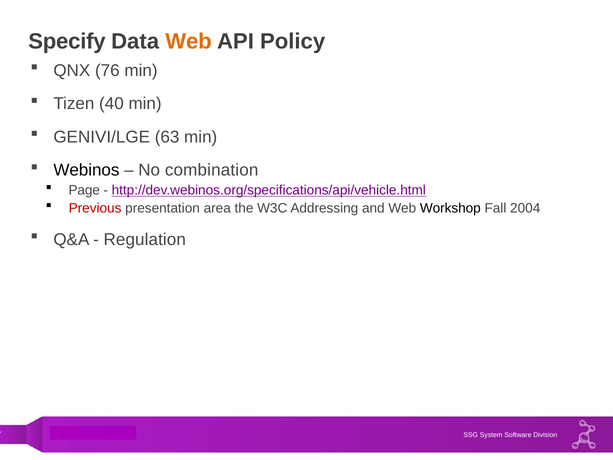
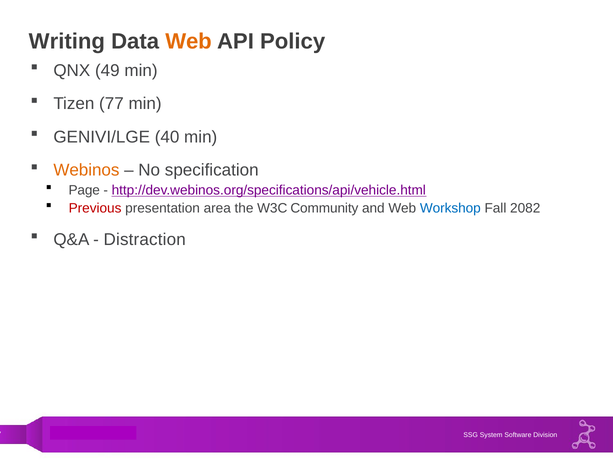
Specify: Specify -> Writing
76: 76 -> 49
40: 40 -> 77
63: 63 -> 40
Webinos colour: black -> orange
combination: combination -> specification
Addressing: Addressing -> Community
Workshop colour: black -> blue
2004: 2004 -> 2082
Regulation: Regulation -> Distraction
